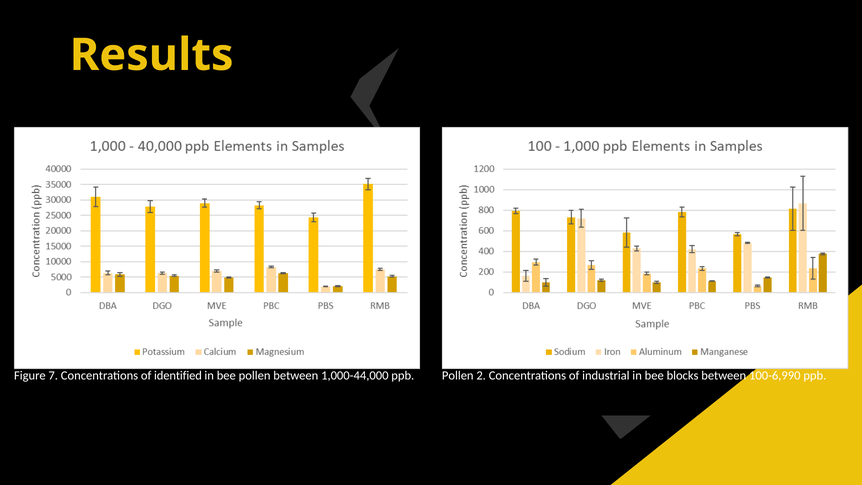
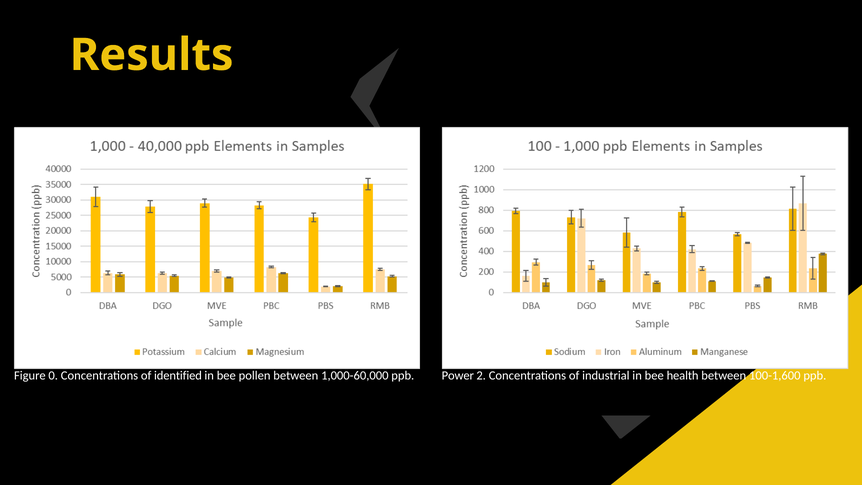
7: 7 -> 0
1,000-44,000: 1,000-44,000 -> 1,000-60,000
ppb Pollen: Pollen -> Power
blocks: blocks -> health
100-6,990: 100-6,990 -> 100-1,600
